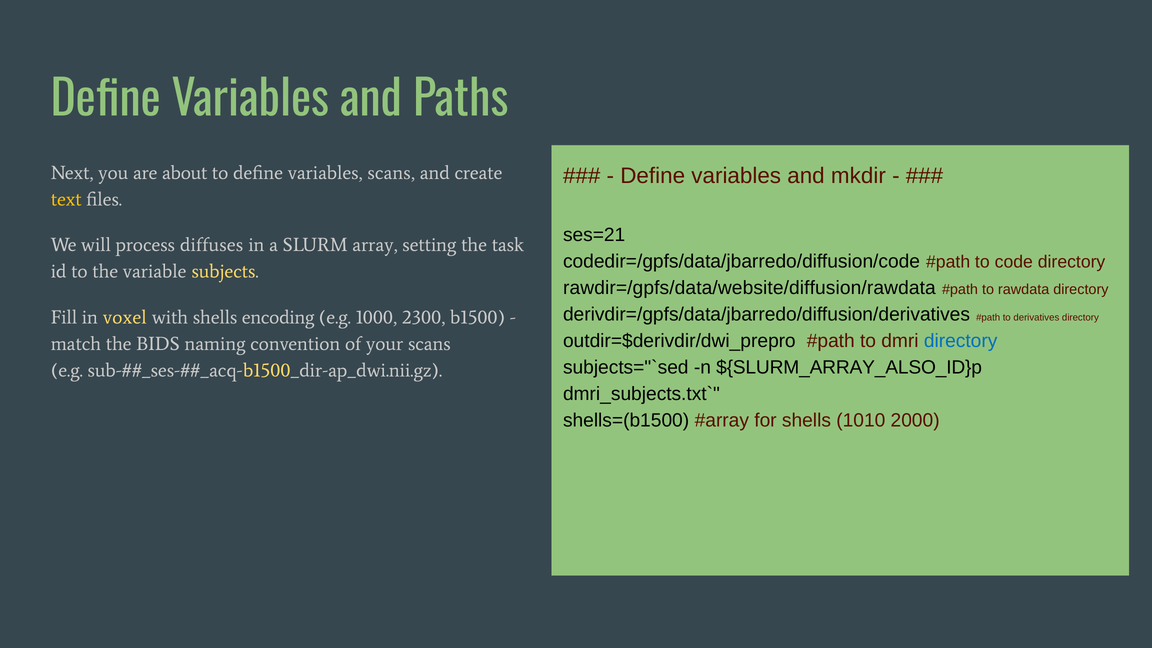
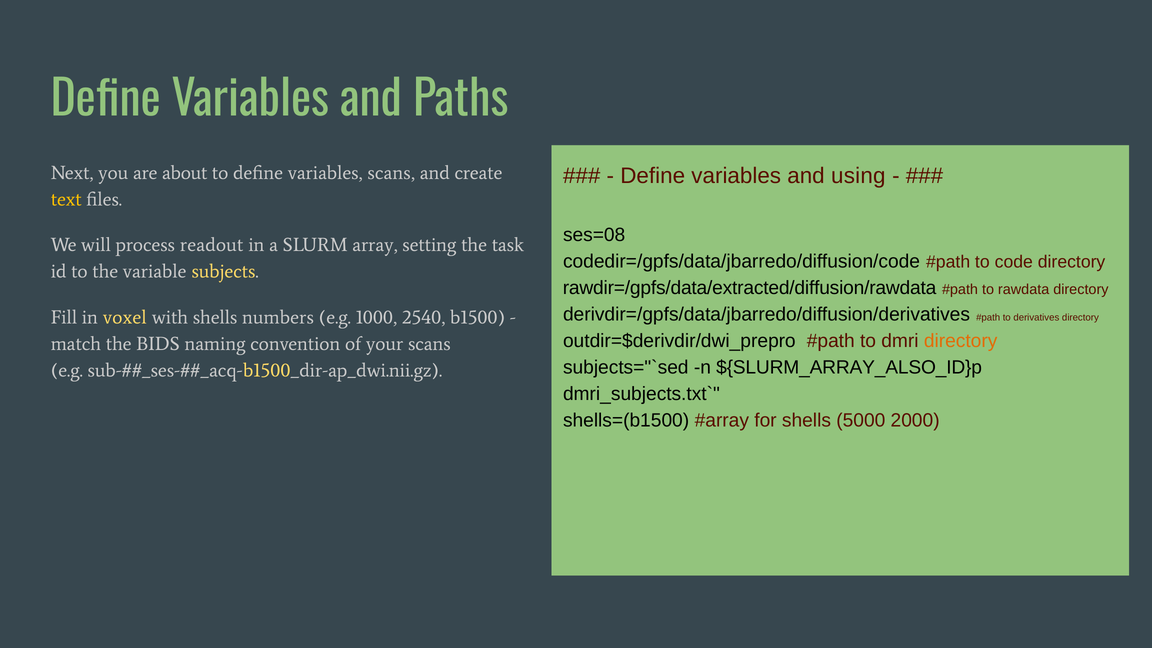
mkdir: mkdir -> using
ses=21: ses=21 -> ses=08
diffuses: diffuses -> readout
rawdir=/gpfs/data/website/diffusion/rawdata: rawdir=/gpfs/data/website/diffusion/rawdata -> rawdir=/gpfs/data/extracted/diffusion/rawdata
encoding: encoding -> numbers
2300: 2300 -> 2540
directory at (961, 341) colour: blue -> orange
1010: 1010 -> 5000
